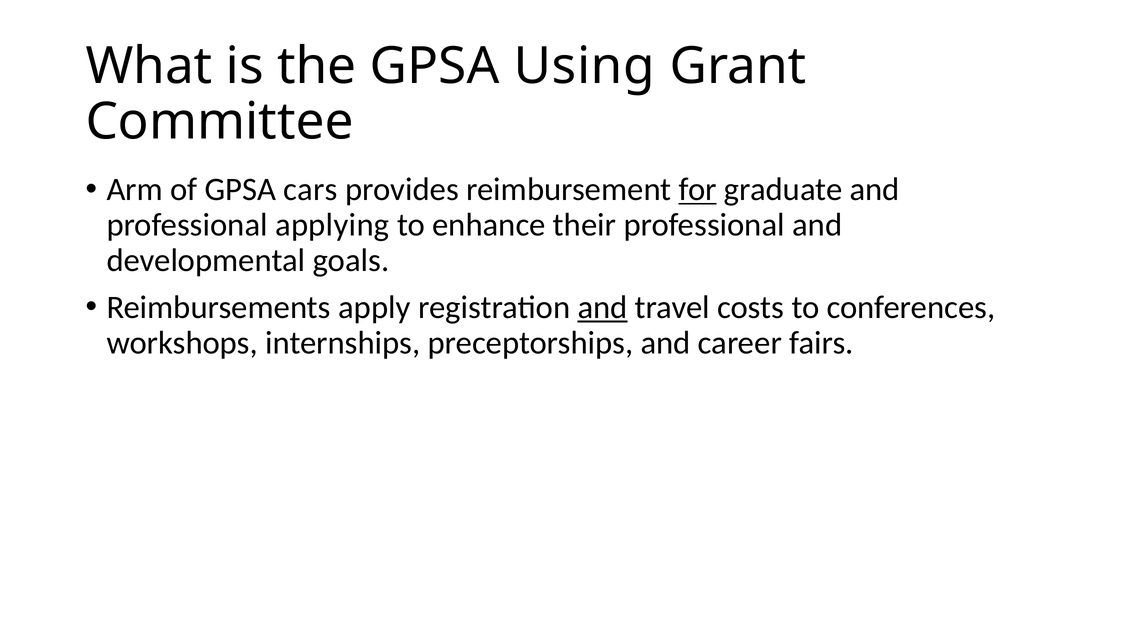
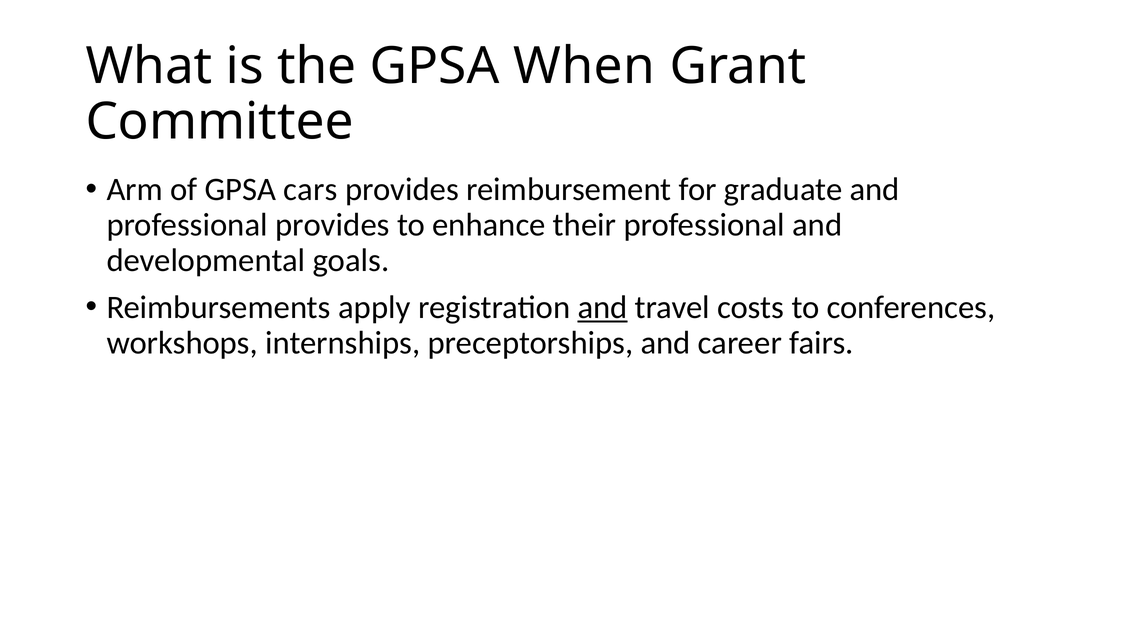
Using: Using -> When
for underline: present -> none
professional applying: applying -> provides
